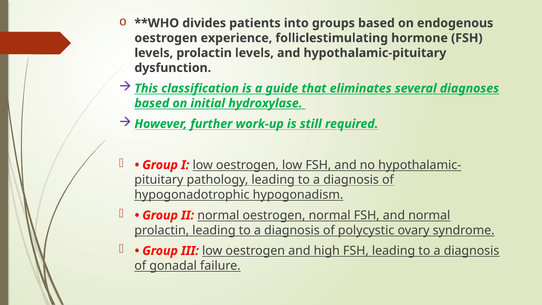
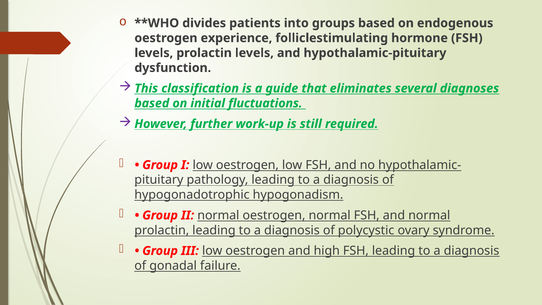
hydroxylase: hydroxylase -> fluctuations
